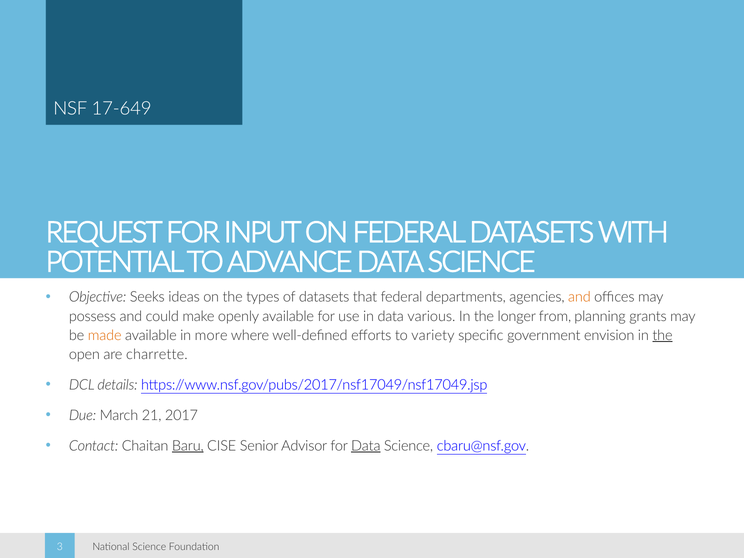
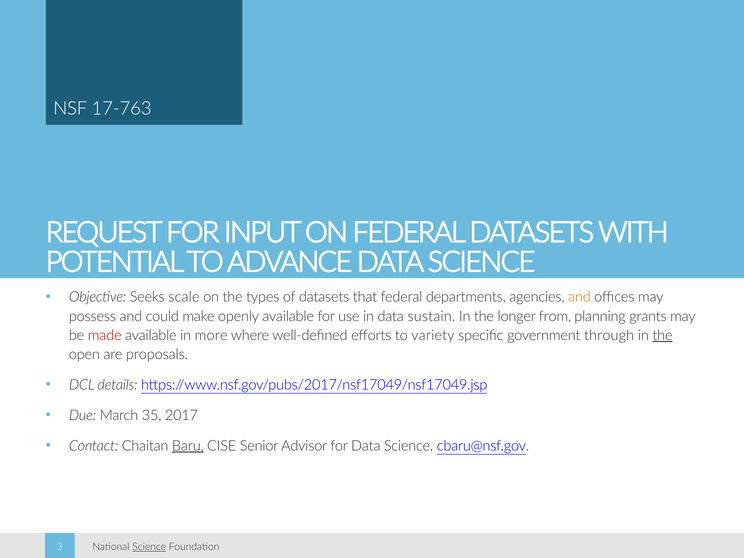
17-649: 17-649 -> 17-763
ideas: ideas -> scale
various: various -> sustain
made colour: orange -> red
envision: envision -> through
charrette: charrette -> proposals
21: 21 -> 35
Data at (366, 446) underline: present -> none
Science at (149, 547) underline: none -> present
